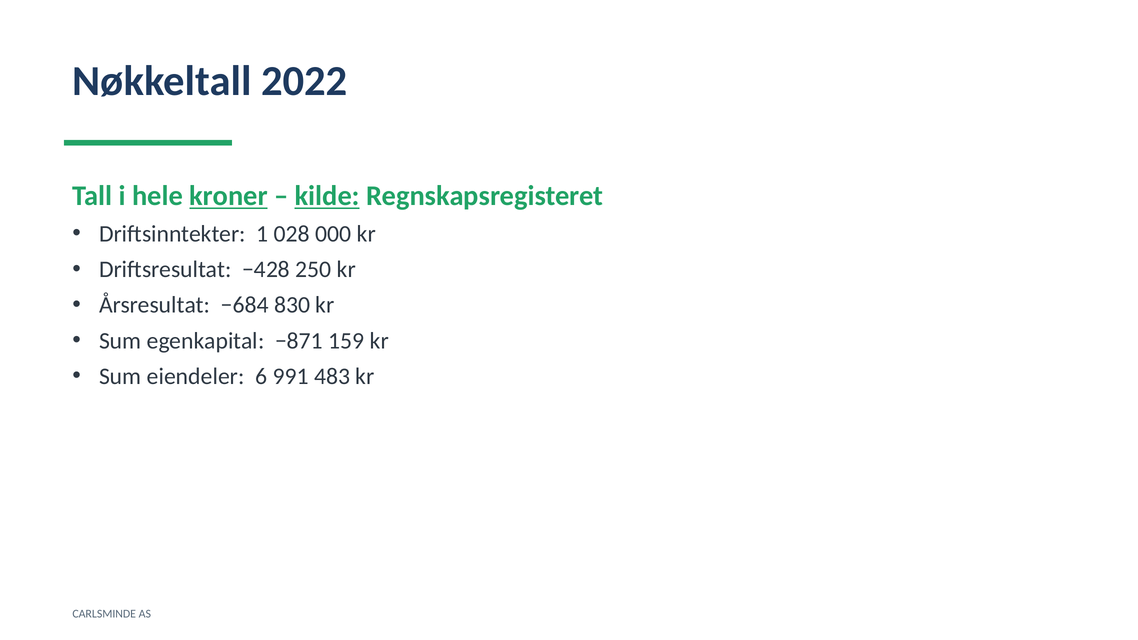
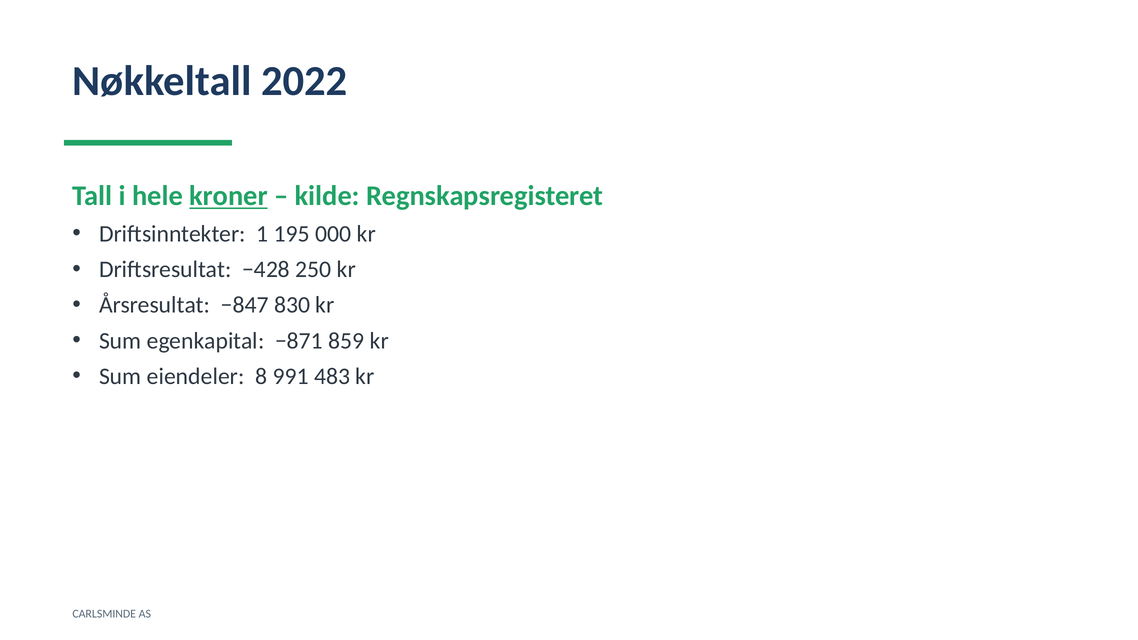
kilde underline: present -> none
028: 028 -> 195
−684: −684 -> −847
159: 159 -> 859
6: 6 -> 8
